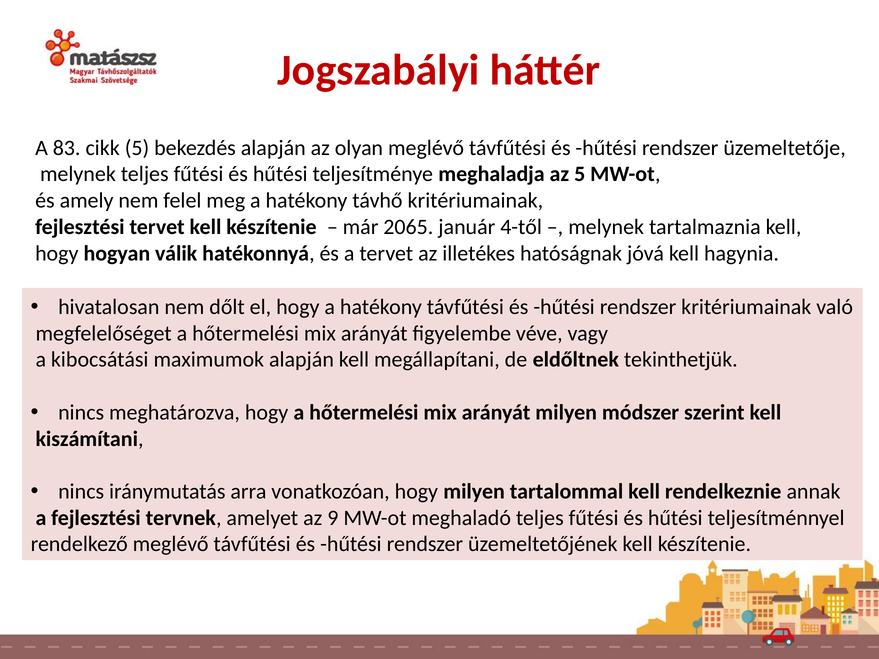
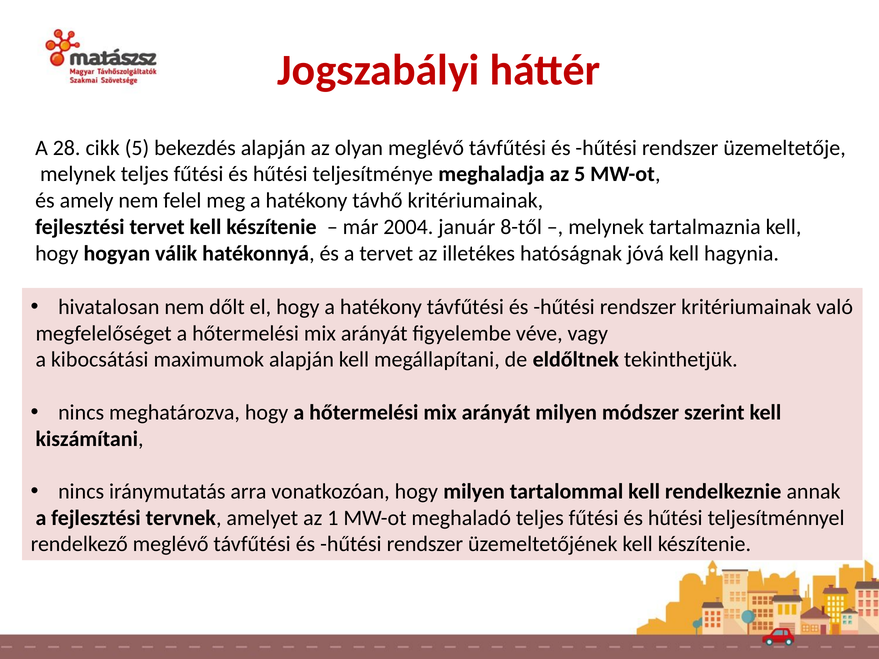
83: 83 -> 28
2065: 2065 -> 2004
4-től: 4-től -> 8-től
9: 9 -> 1
